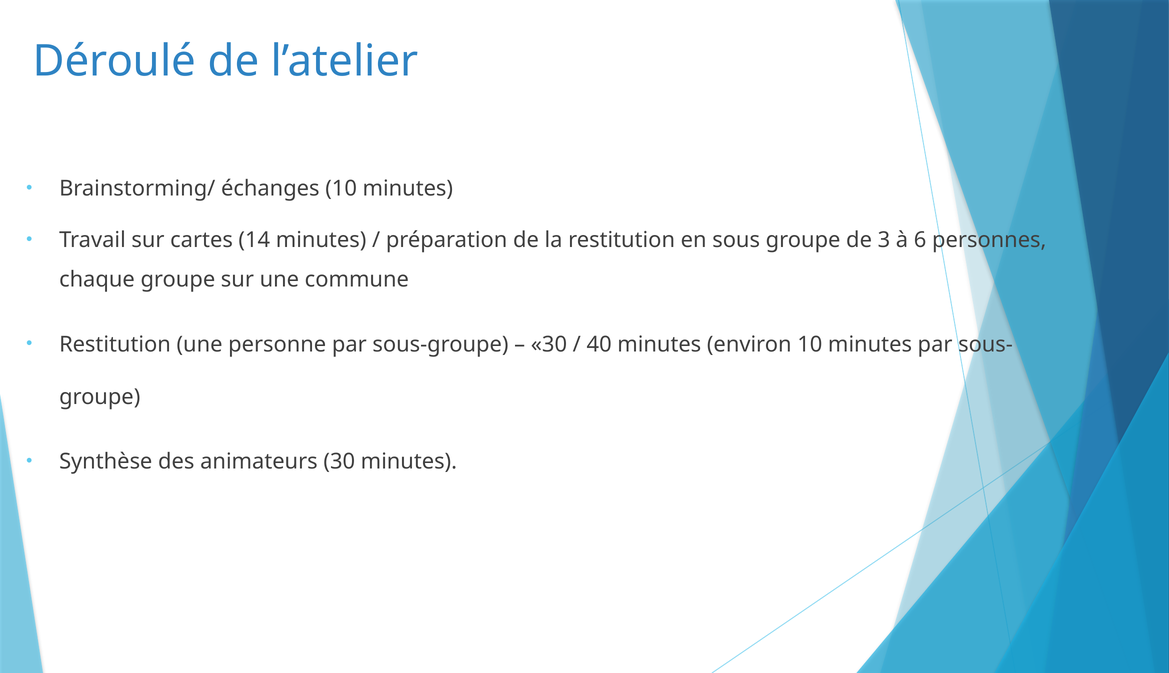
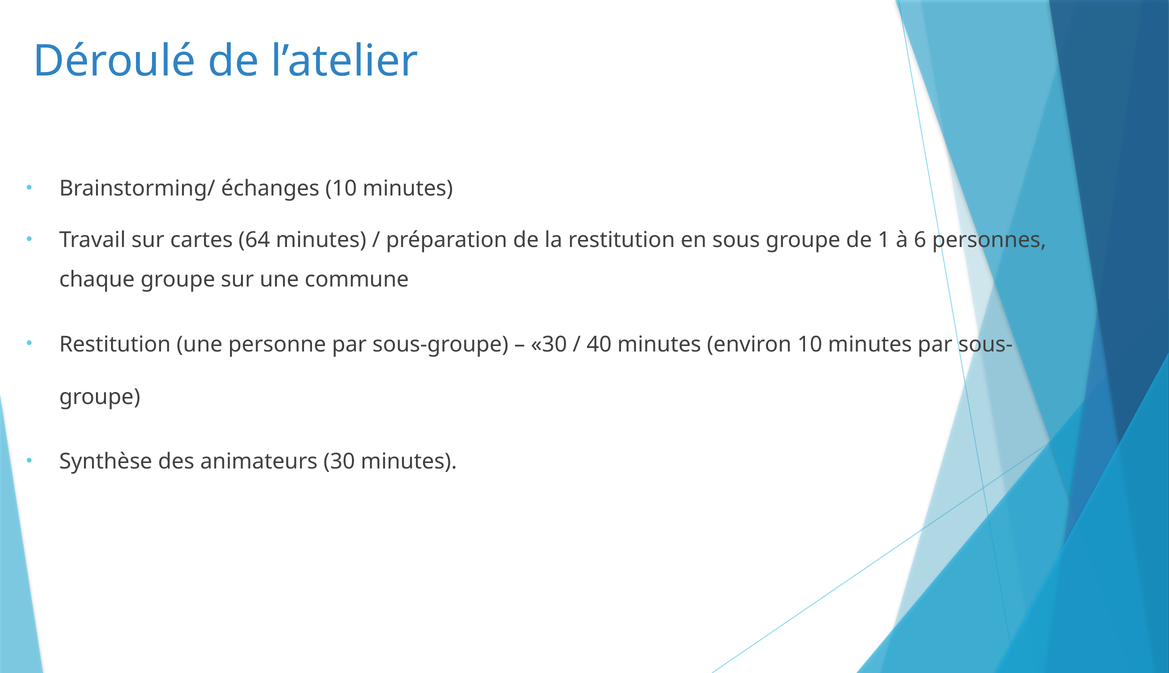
14: 14 -> 64
3: 3 -> 1
